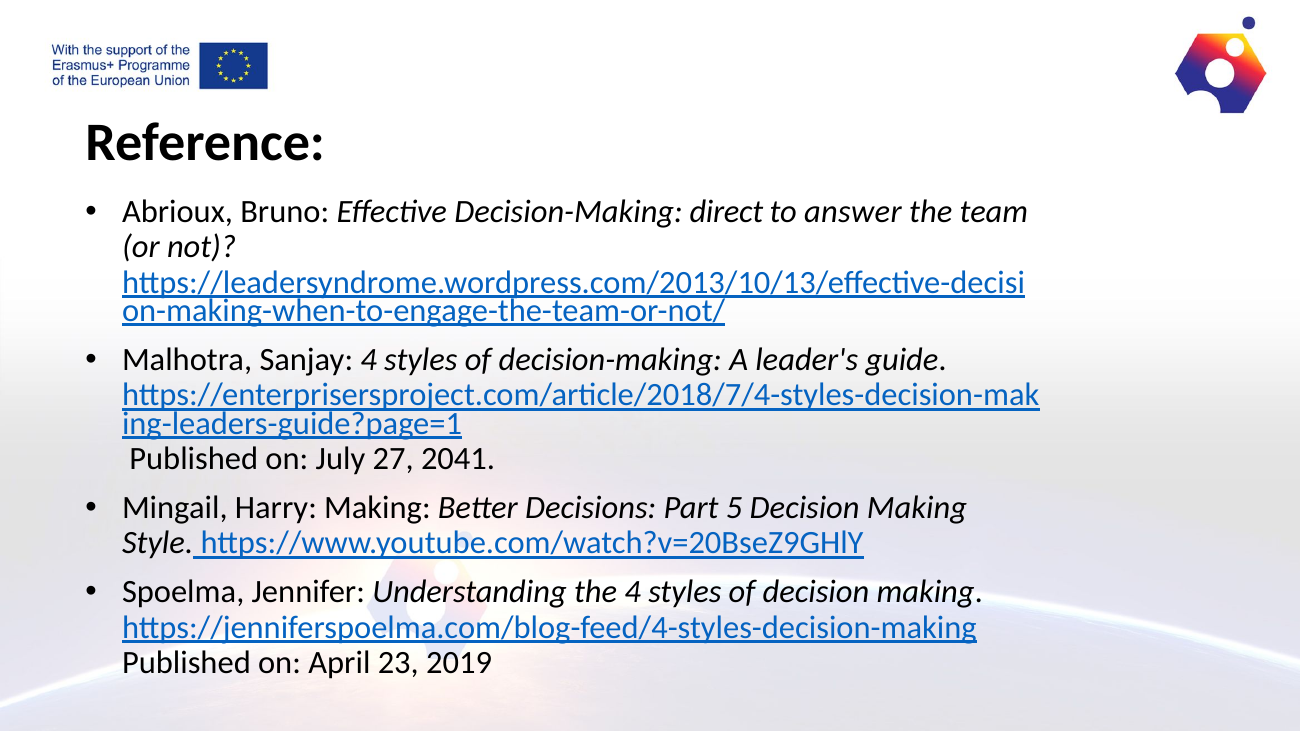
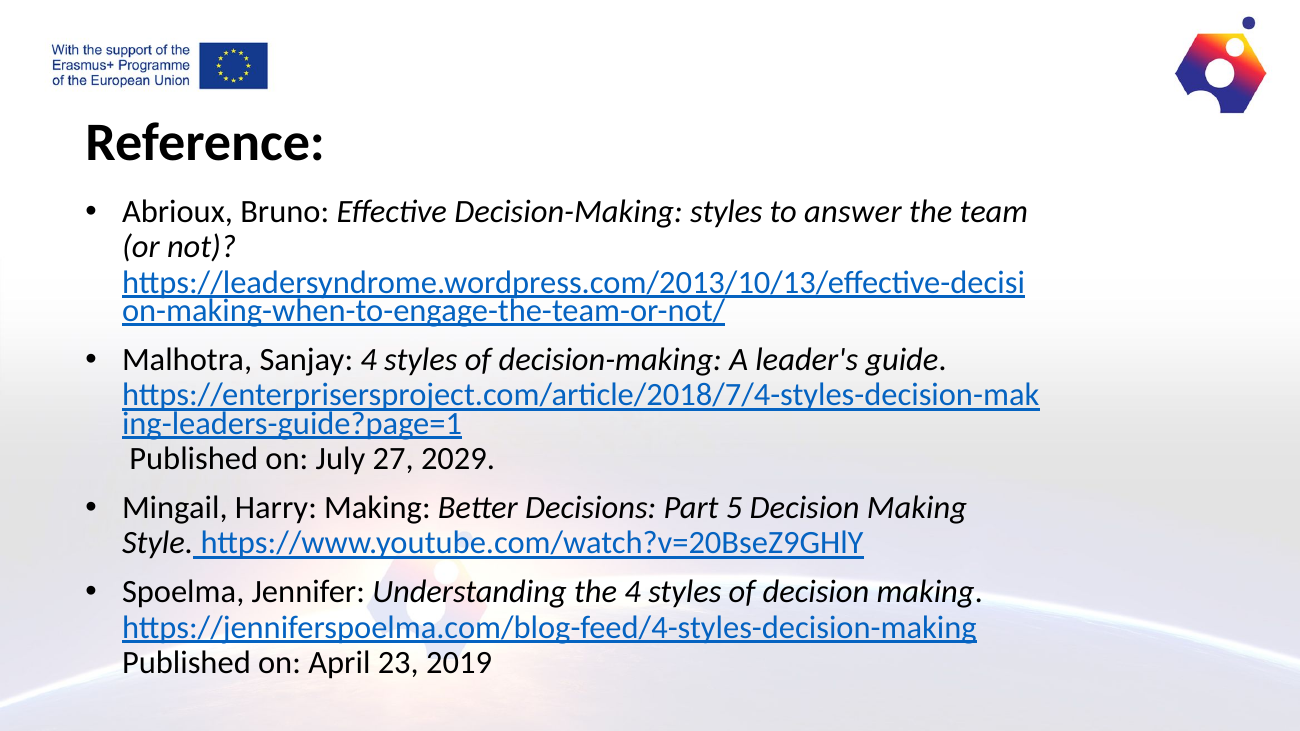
Decision-Making direct: direct -> styles
2041: 2041 -> 2029
